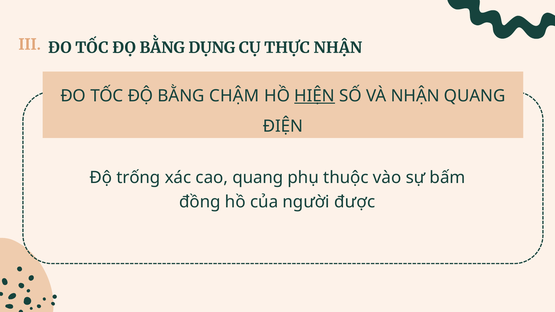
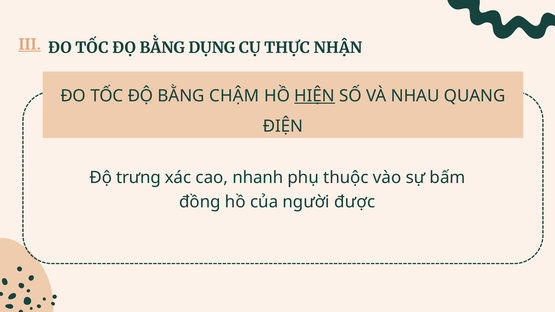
III underline: none -> present
VÀ NHẬN: NHẬN -> NHAU
trống: trống -> trưng
cao quang: quang -> nhanh
